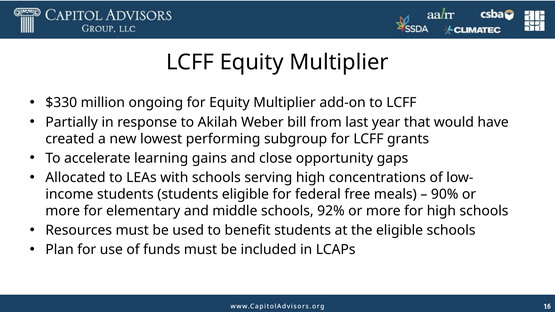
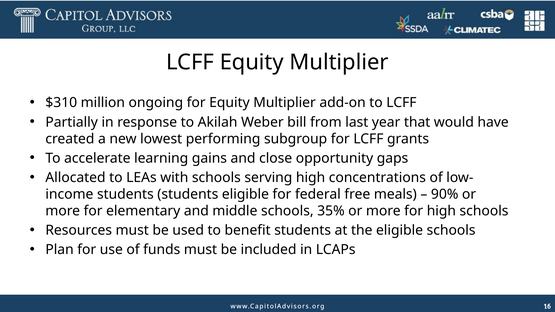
$330: $330 -> $310
92%: 92% -> 35%
